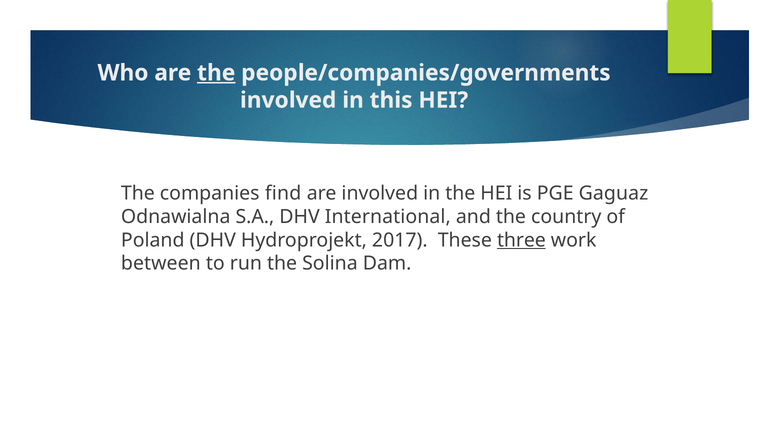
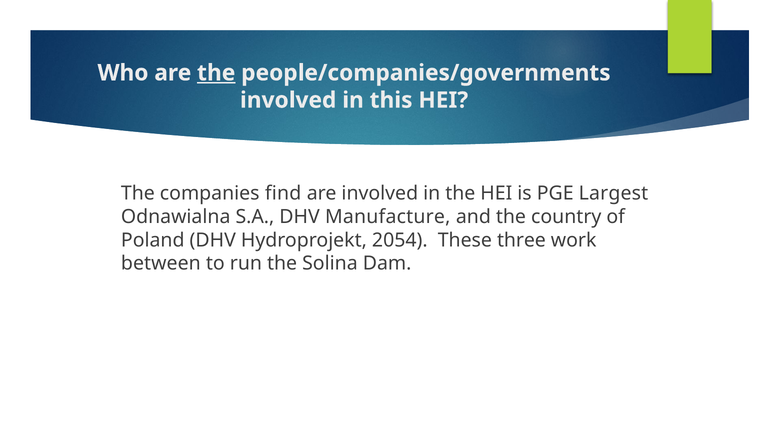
Gaguaz: Gaguaz -> Largest
International: International -> Manufacture
2017: 2017 -> 2054
three underline: present -> none
